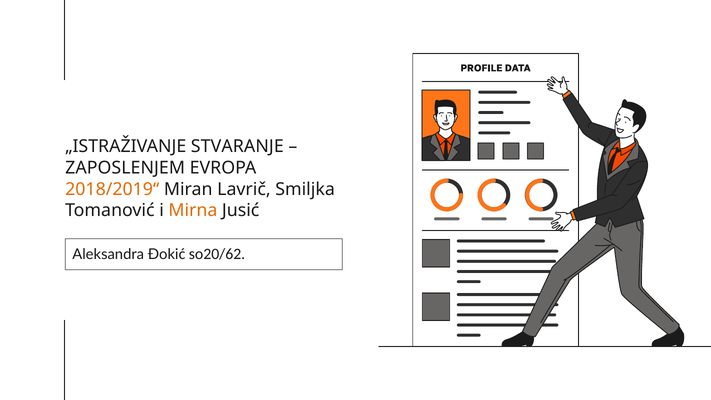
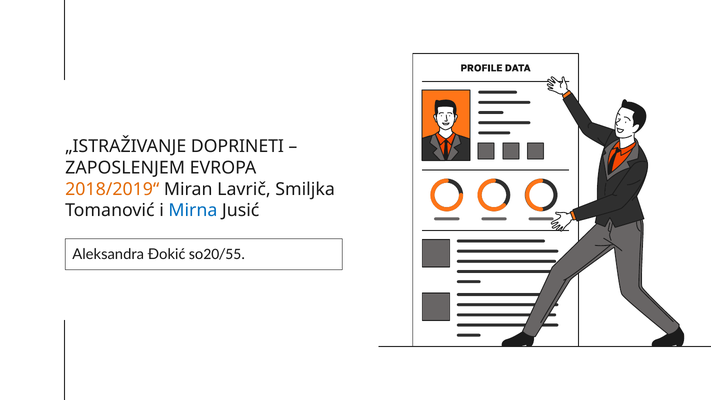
STVARANJE: STVARANJE -> DOPRINETI
Mirna colour: orange -> blue
so20/62: so20/62 -> so20/55
